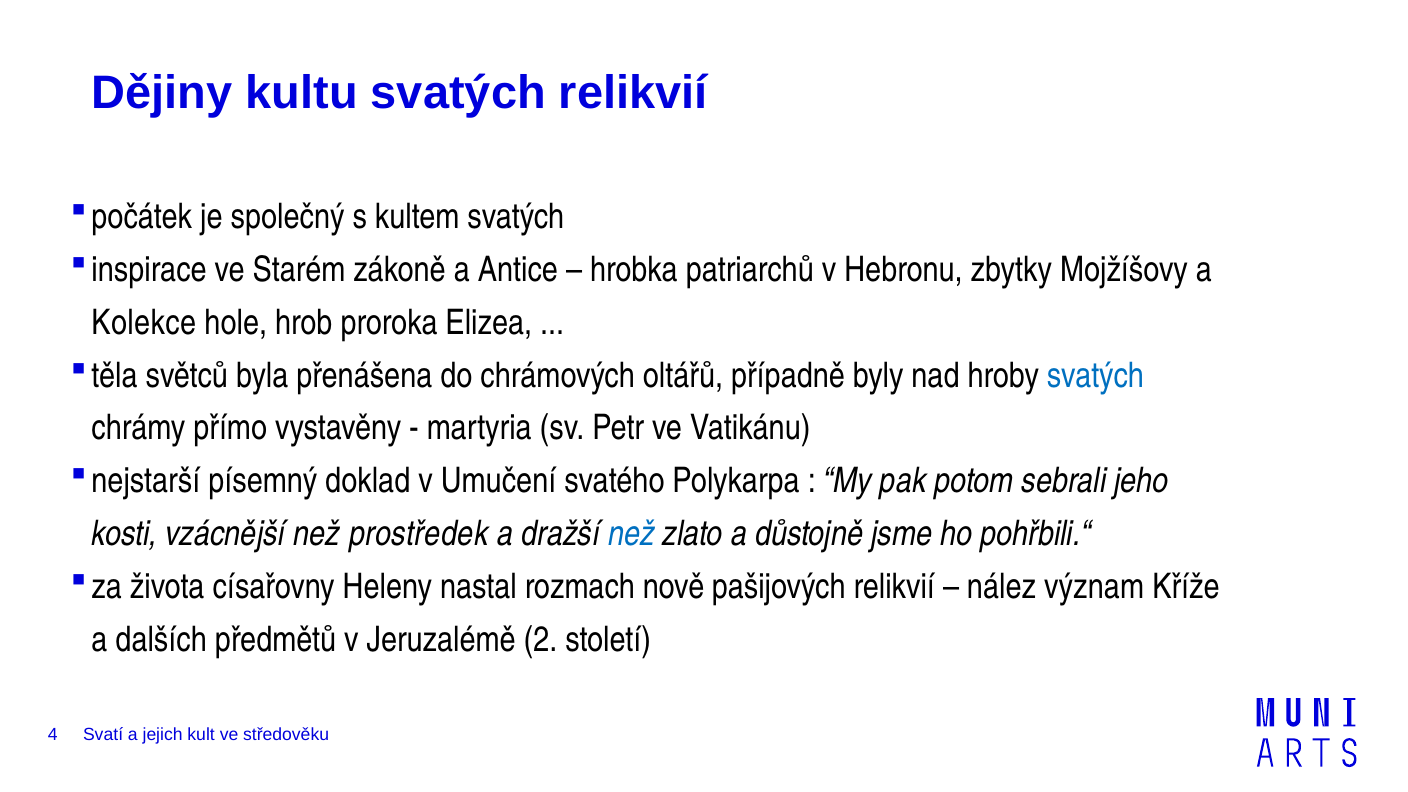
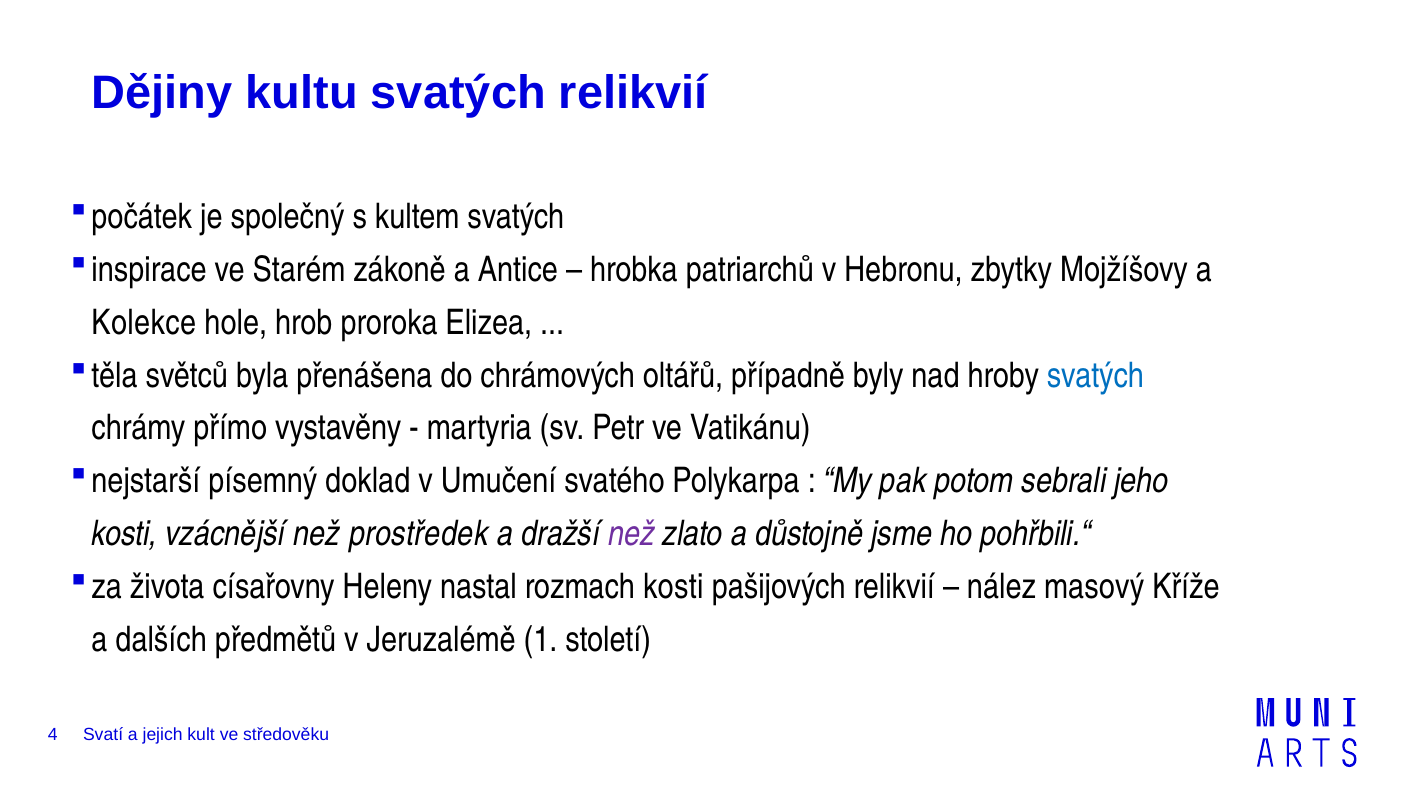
než at (631, 534) colour: blue -> purple
rozmach nově: nově -> kosti
význam: význam -> masový
2: 2 -> 1
